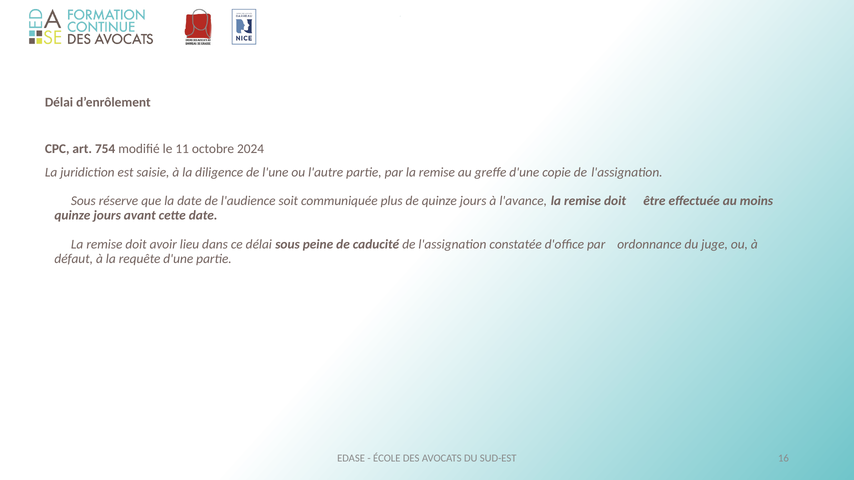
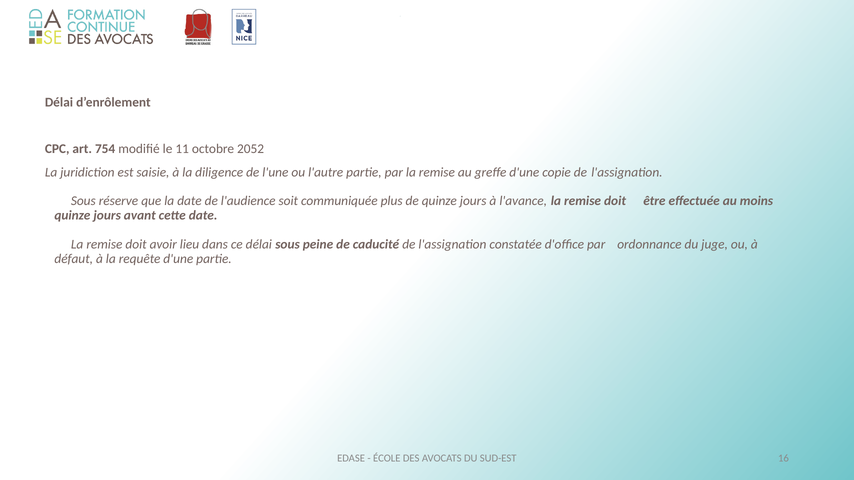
2024: 2024 -> 2052
